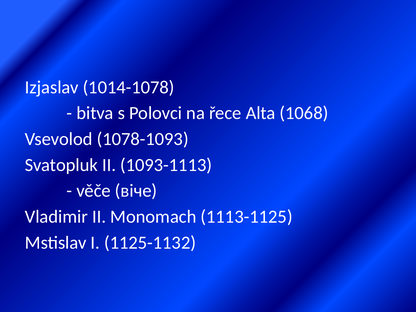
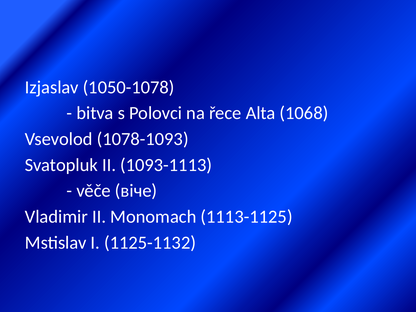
1014-1078: 1014-1078 -> 1050-1078
